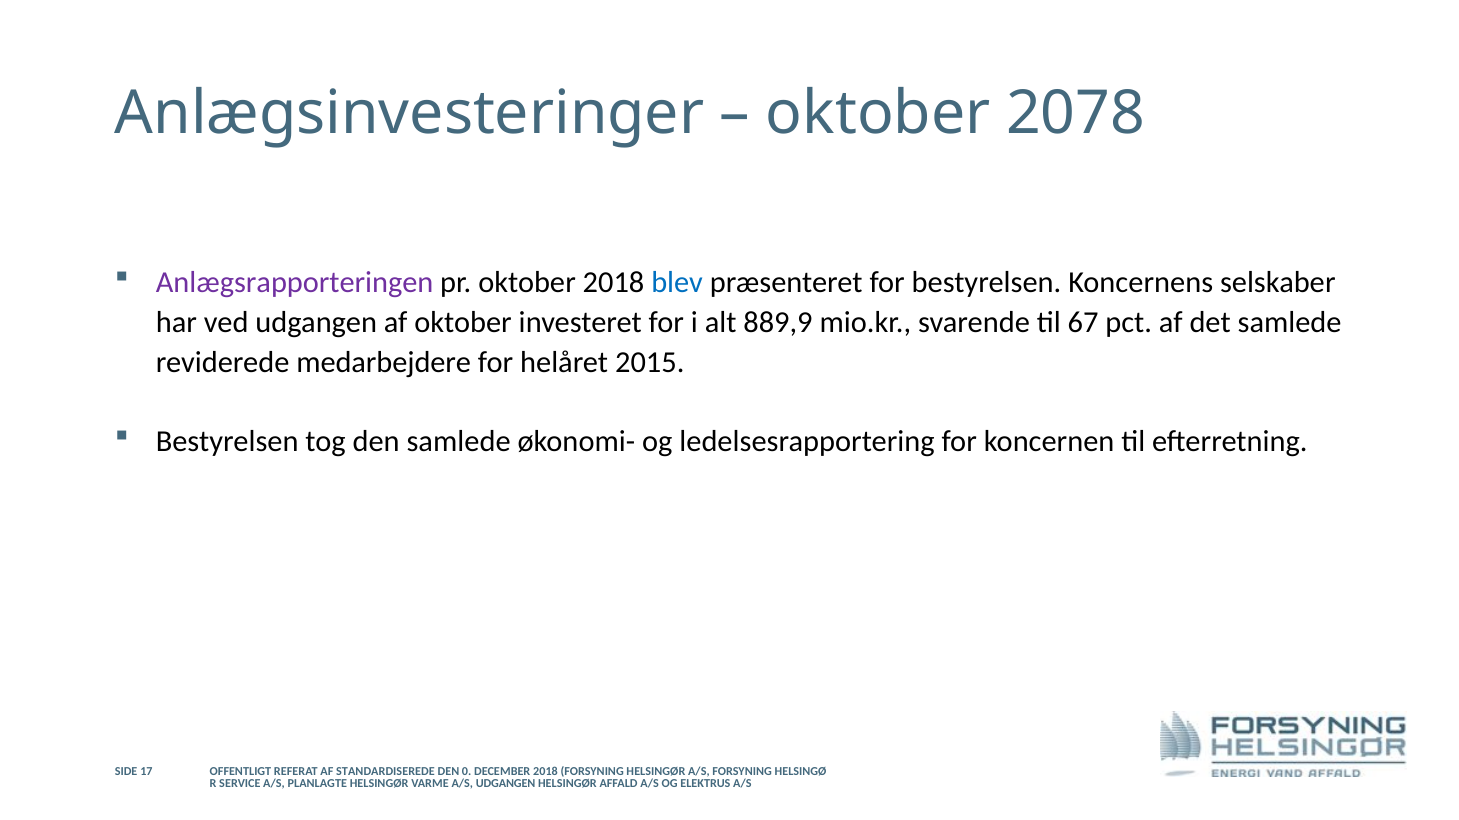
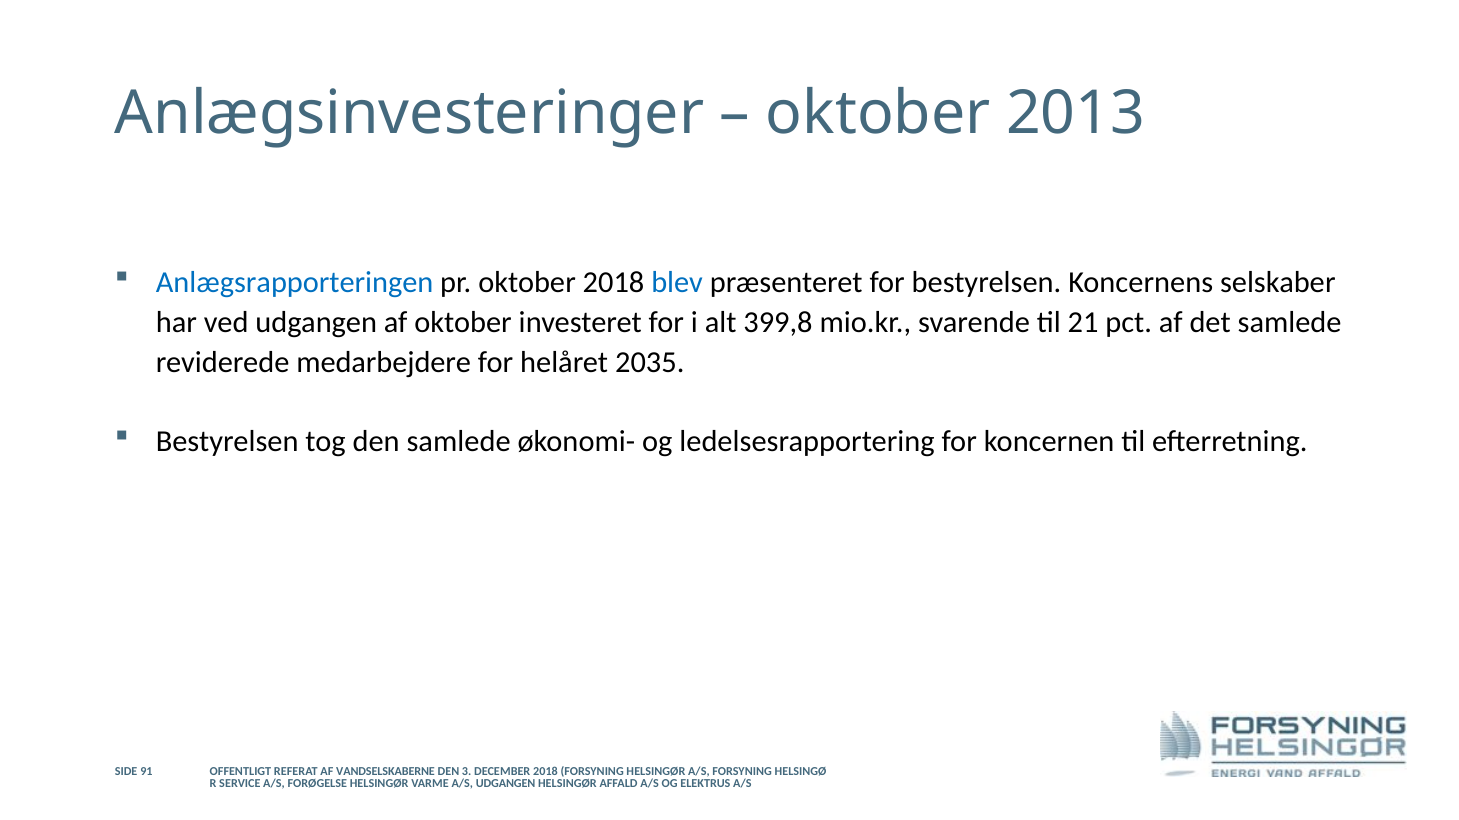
2078: 2078 -> 2013
Anlægsrapporteringen colour: purple -> blue
889,9: 889,9 -> 399,8
67: 67 -> 21
2015: 2015 -> 2035
17: 17 -> 91
STANDARDISEREDE: STANDARDISEREDE -> VANDSELSKABERNE
0: 0 -> 3
PLANLAGTE: PLANLAGTE -> FORØGELSE
